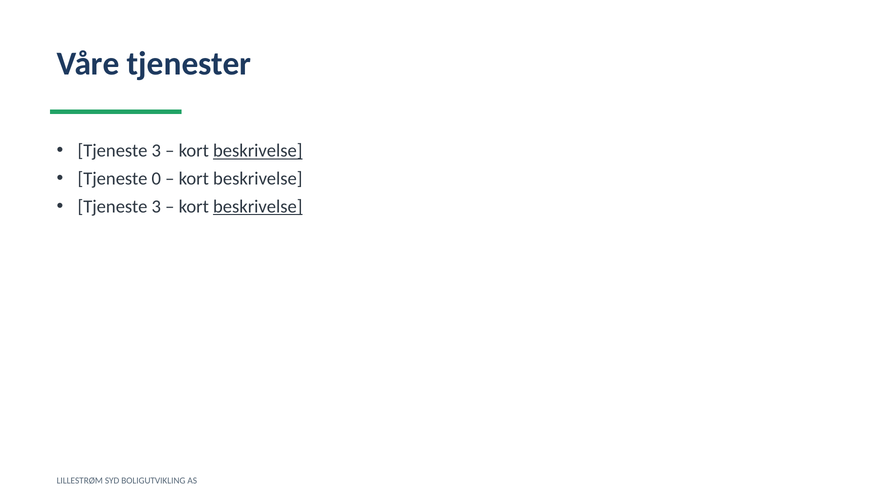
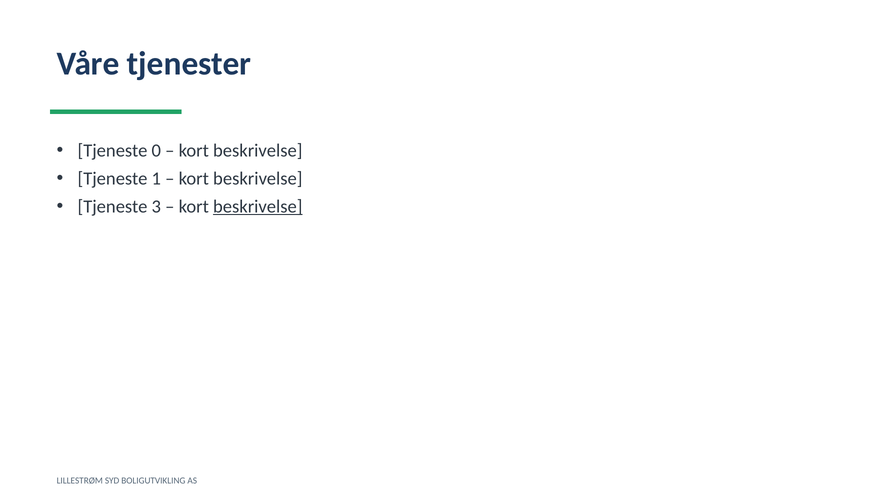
3 at (156, 151): 3 -> 0
beskrivelse at (258, 151) underline: present -> none
0: 0 -> 1
